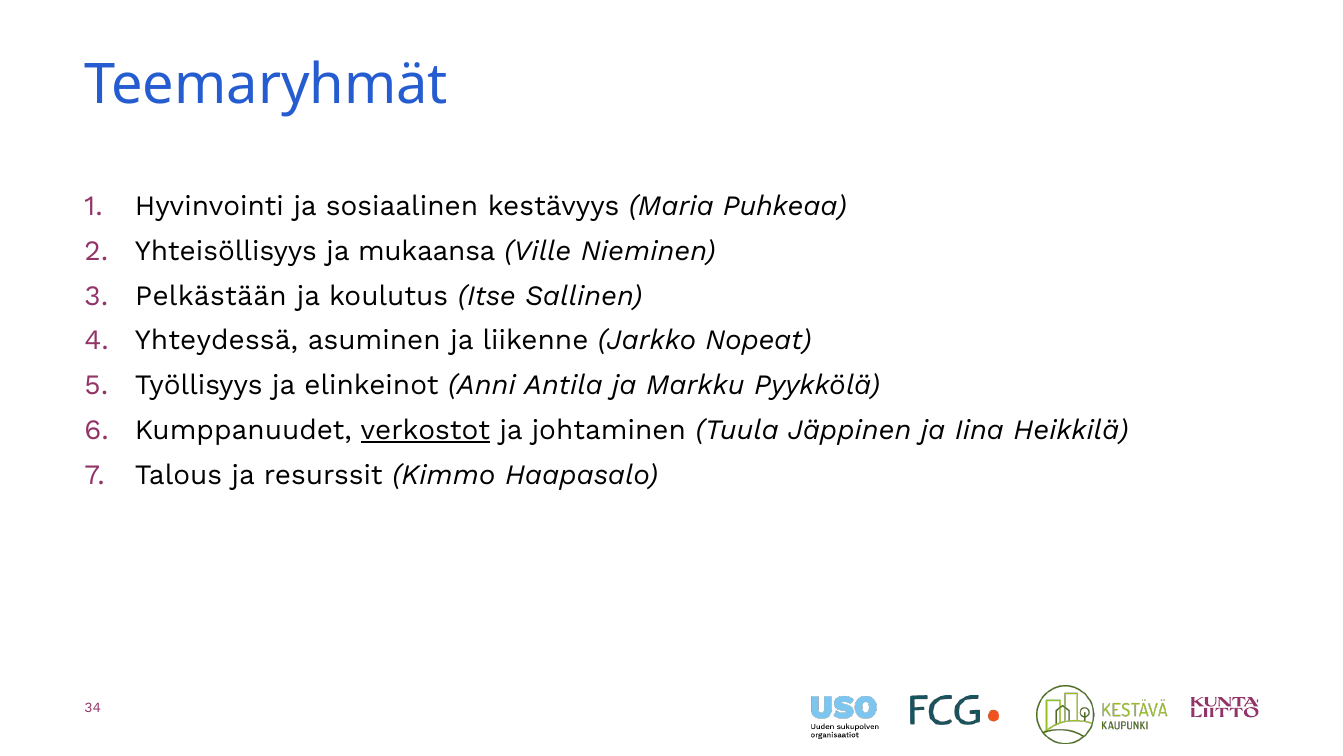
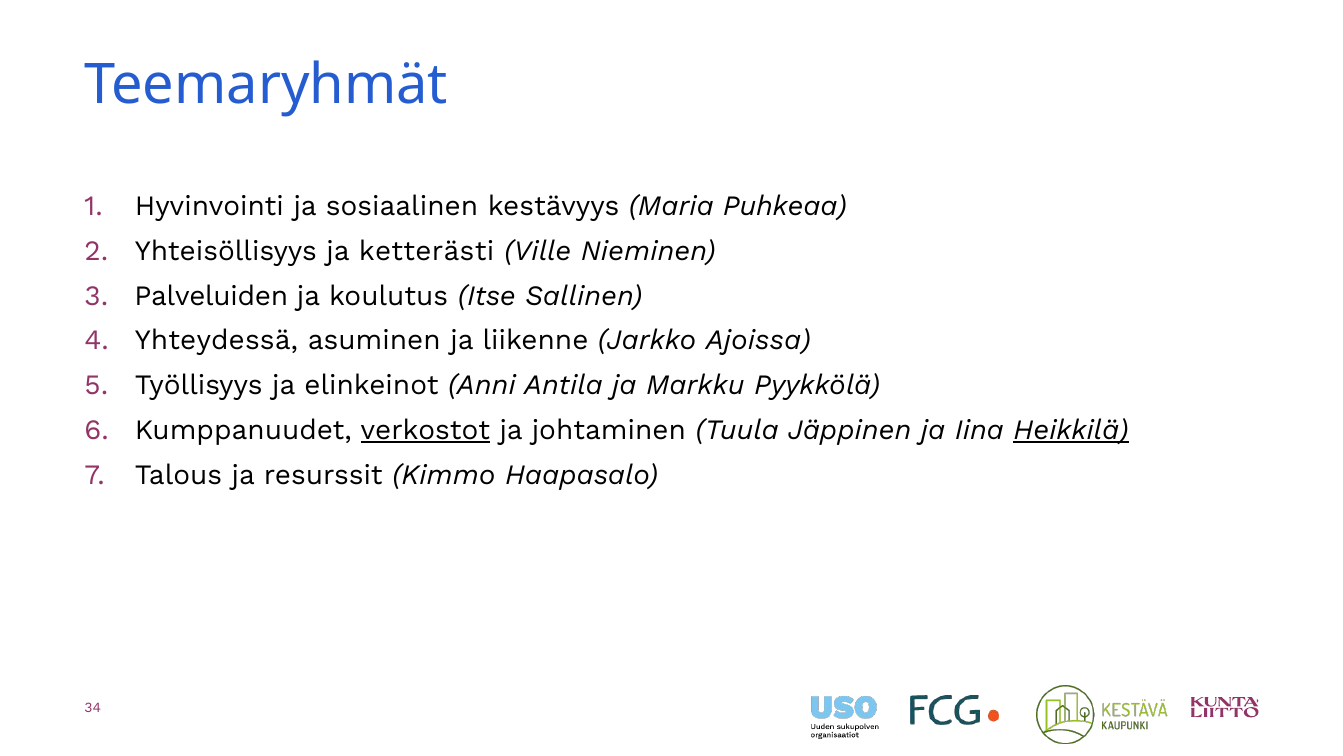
mukaansa: mukaansa -> ketterästi
Pelkästään: Pelkästään -> Palveluiden
Nopeat: Nopeat -> Ajoissa
Heikkilä underline: none -> present
